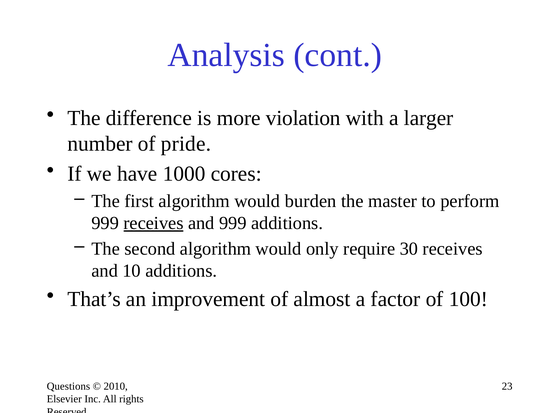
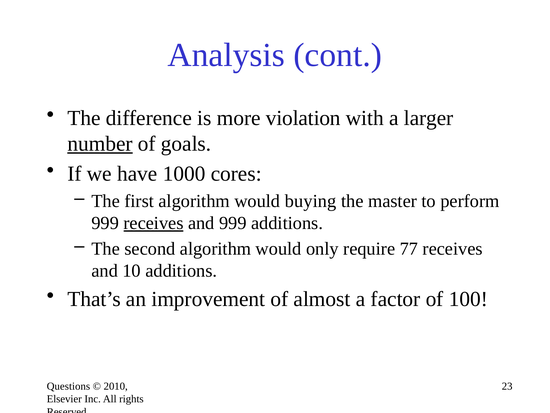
number underline: none -> present
pride: pride -> goals
burden: burden -> buying
30: 30 -> 77
